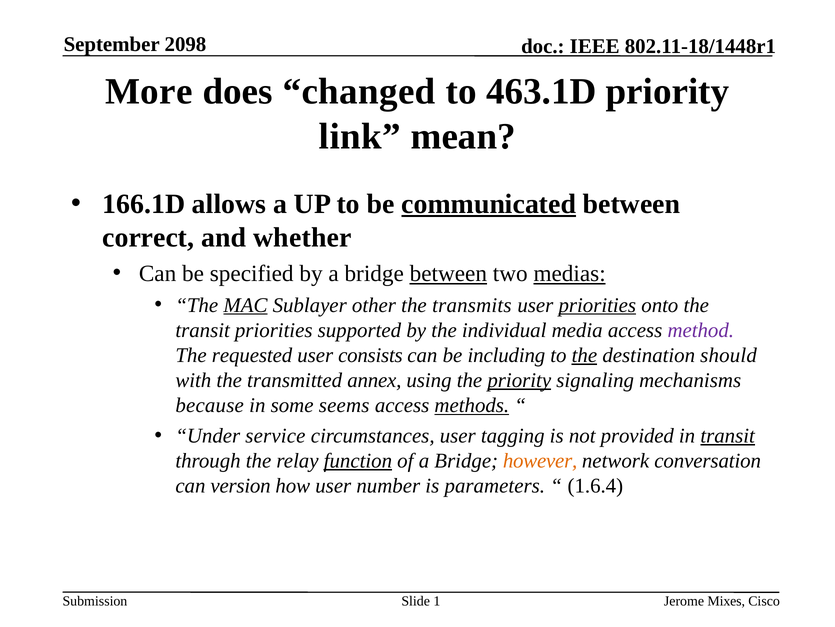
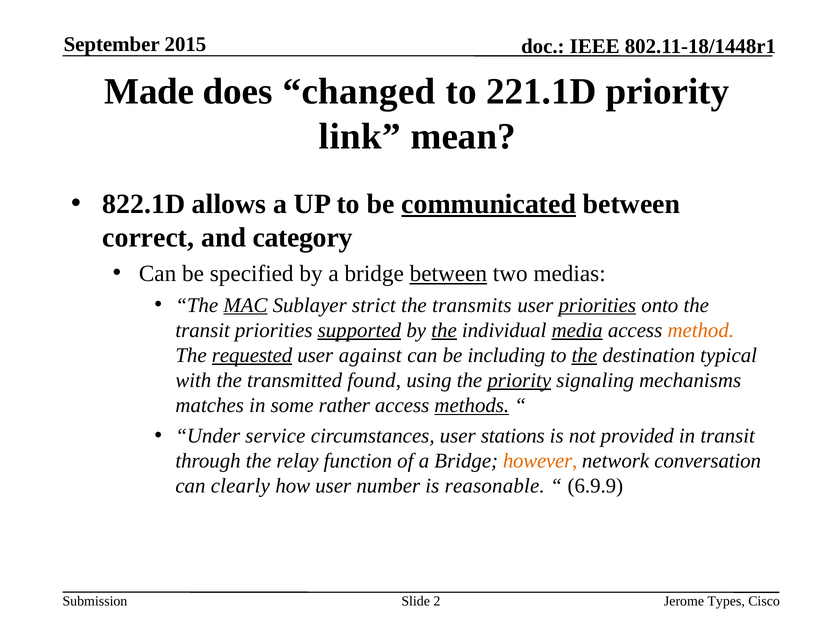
2098: 2098 -> 2015
More: More -> Made
463.1D: 463.1D -> 221.1D
166.1D: 166.1D -> 822.1D
whether: whether -> category
medias underline: present -> none
other: other -> strict
supported underline: none -> present
the at (444, 330) underline: none -> present
media underline: none -> present
method colour: purple -> orange
requested underline: none -> present
consists: consists -> against
should: should -> typical
annex: annex -> found
because: because -> matches
seems: seems -> rather
tagging: tagging -> stations
transit at (728, 435) underline: present -> none
function underline: present -> none
version: version -> clearly
parameters: parameters -> reasonable
1.6.4: 1.6.4 -> 6.9.9
1: 1 -> 2
Mixes: Mixes -> Types
